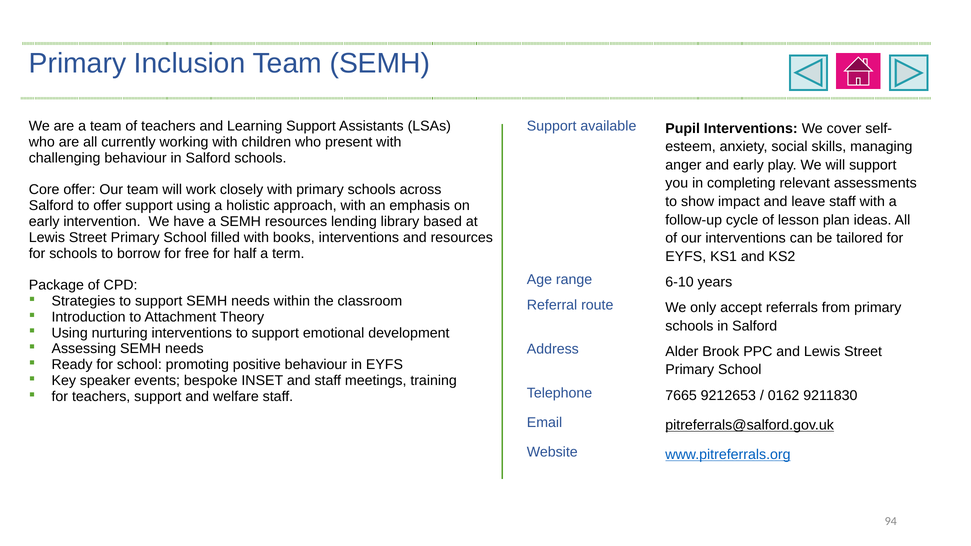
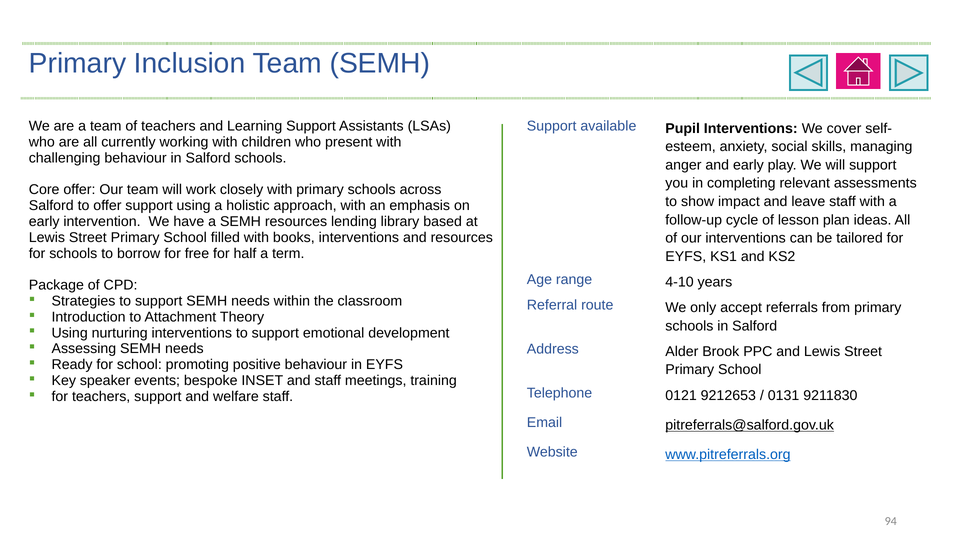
6-10: 6-10 -> 4-10
7665: 7665 -> 0121
0162: 0162 -> 0131
